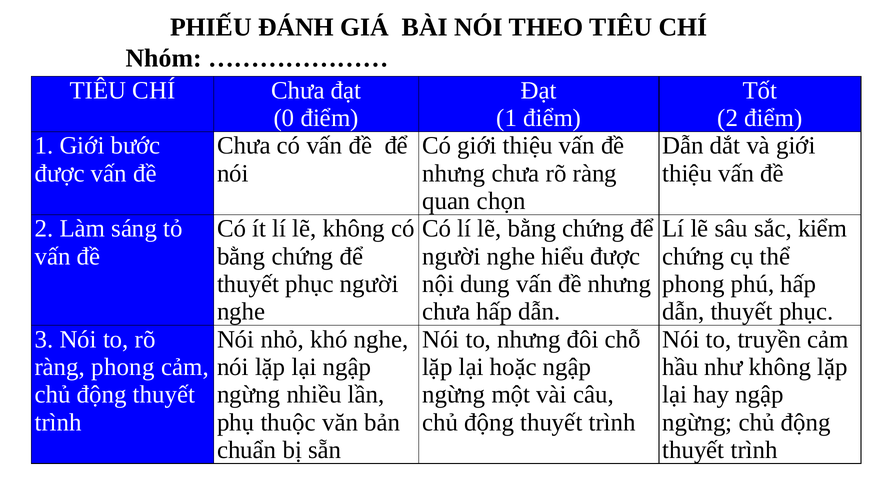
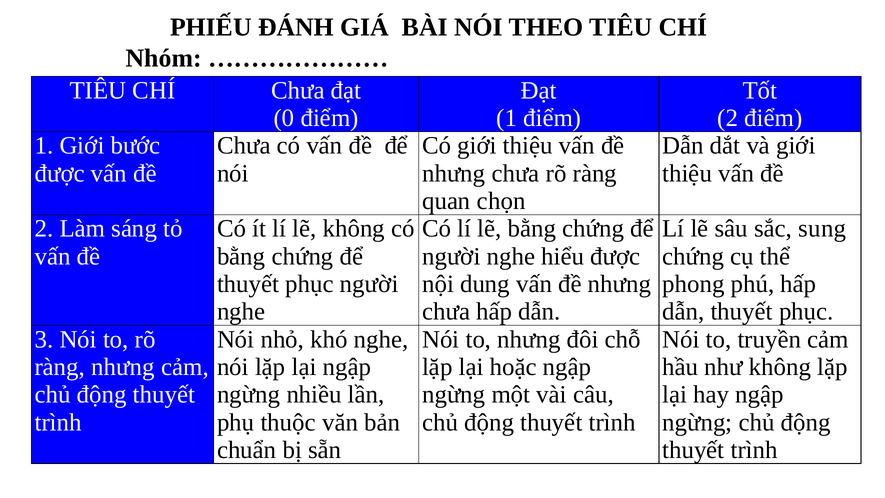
kiểm: kiểm -> sung
ràng phong: phong -> nhưng
